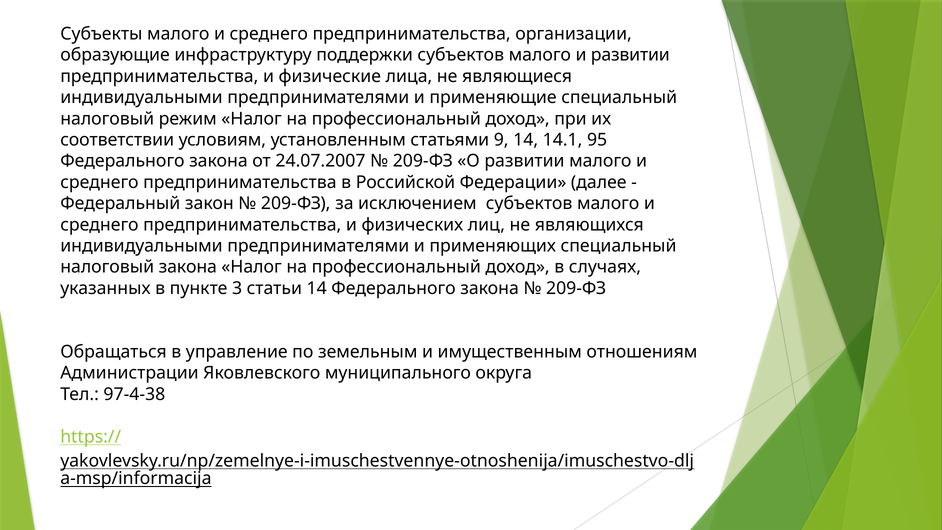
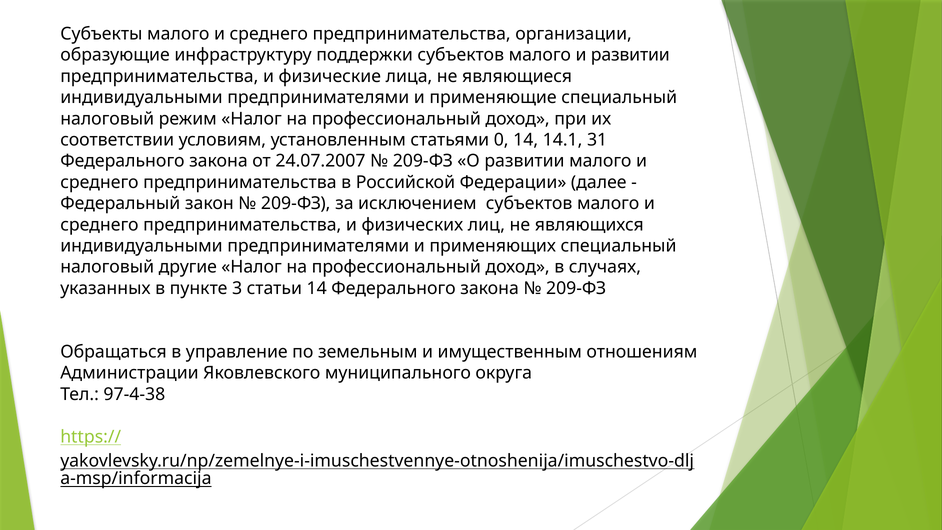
9: 9 -> 0
95: 95 -> 31
налоговый закона: закона -> другие
